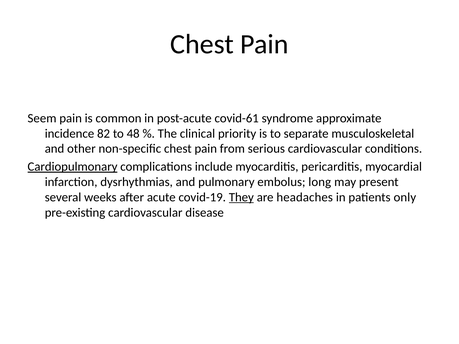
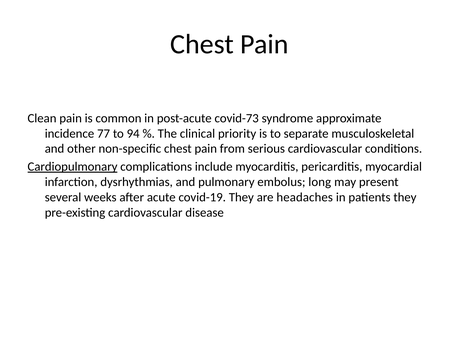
Seem: Seem -> Clean
covid-61: covid-61 -> covid-73
82: 82 -> 77
48: 48 -> 94
They at (241, 197) underline: present -> none
patients only: only -> they
